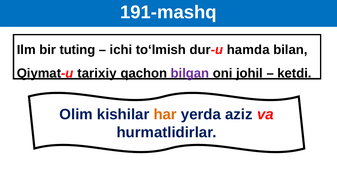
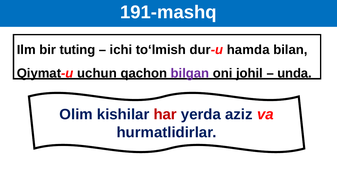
tarixiy: tarixiy -> uchun
ketdi: ketdi -> unda
har colour: orange -> red
